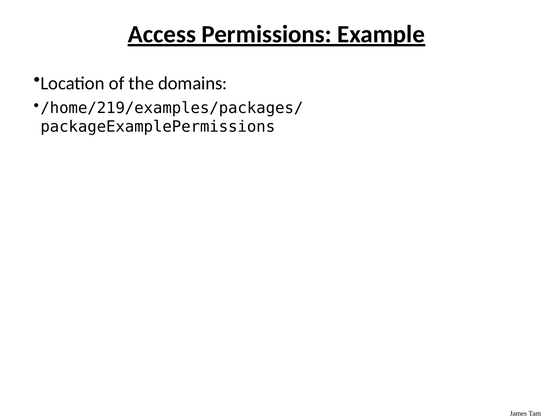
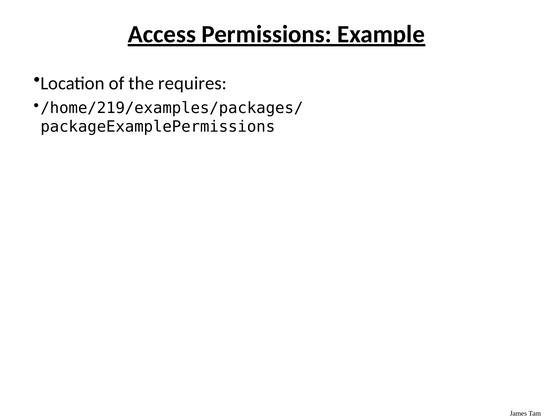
domains: domains -> requires
